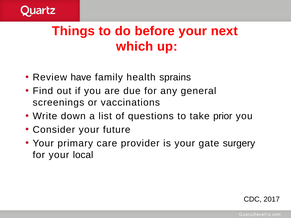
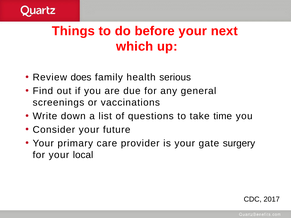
have: have -> does
sprains: sprains -> serious
prior: prior -> time
